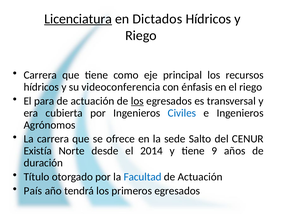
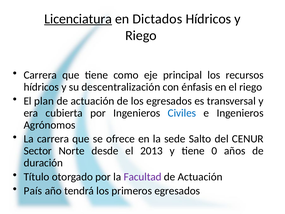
videoconferencia: videoconferencia -> descentralización
para: para -> plan
los at (137, 101) underline: present -> none
Existía: Existía -> Sector
2014: 2014 -> 2013
9: 9 -> 0
Facultad colour: blue -> purple
